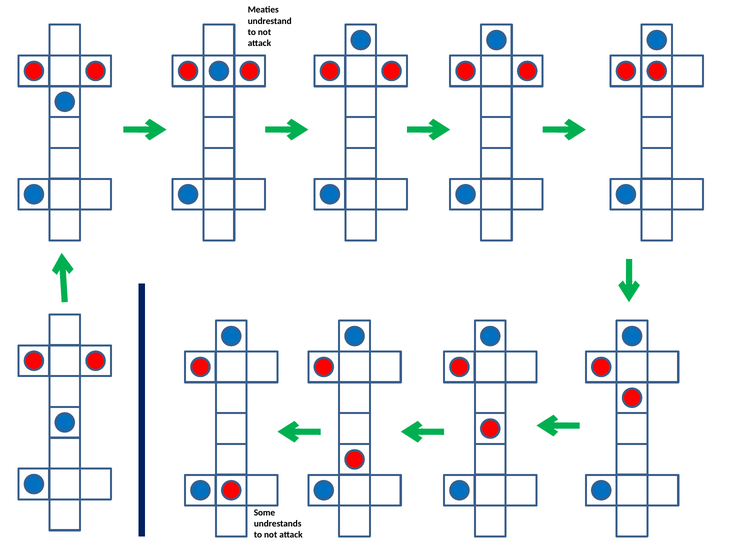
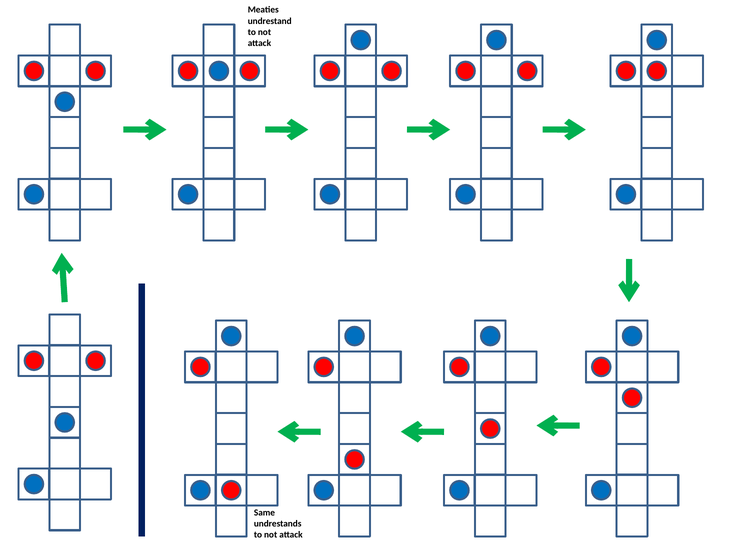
Some: Some -> Same
